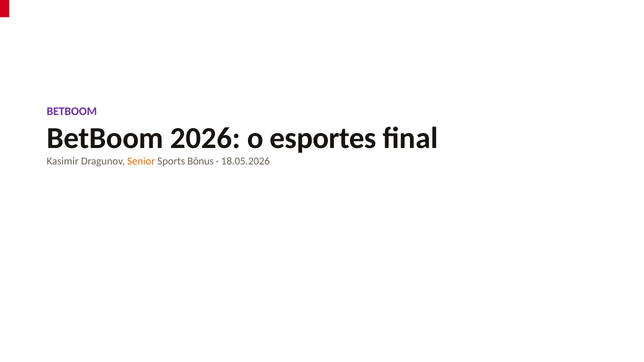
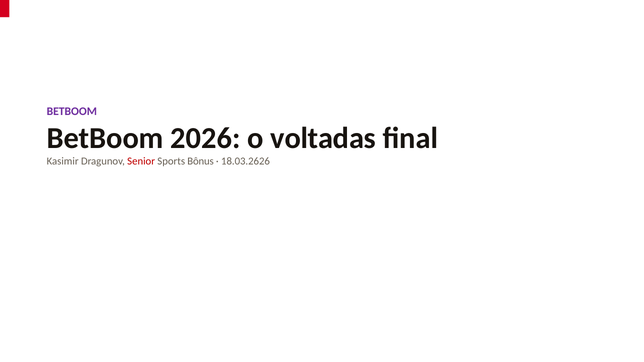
esportes: esportes -> voltadas
Senior colour: orange -> red
18.05.2026: 18.05.2026 -> 18.03.2626
